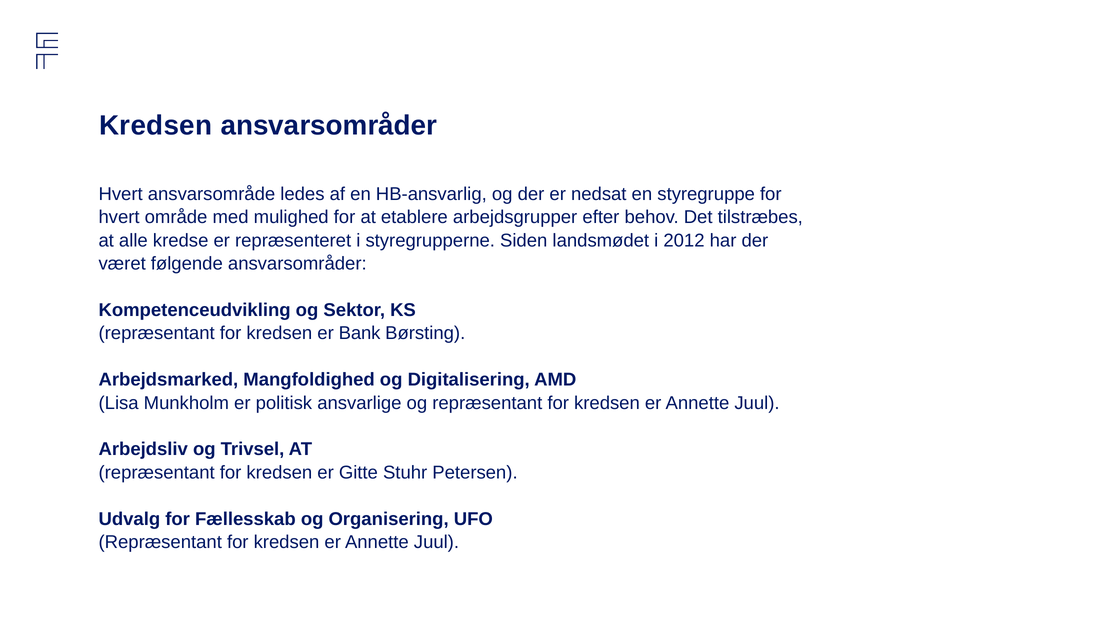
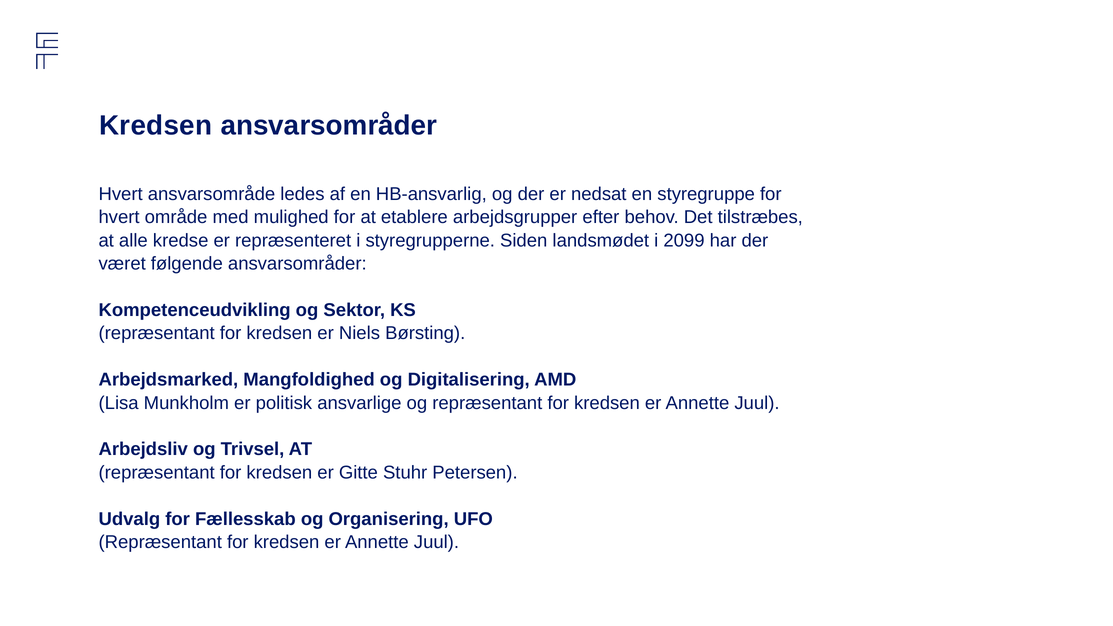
2012: 2012 -> 2099
Bank: Bank -> Niels
